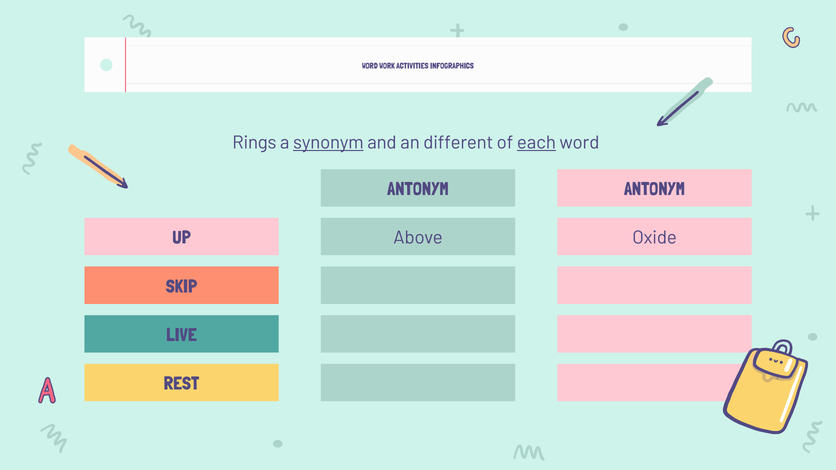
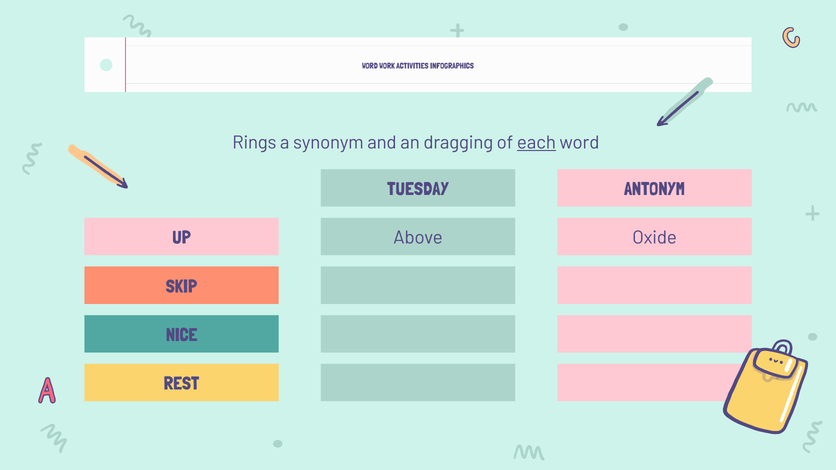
synonym underline: present -> none
different: different -> dragging
ANTONYM at (418, 189): ANTONYM -> TUESDAY
LIVE: LIVE -> NICE
